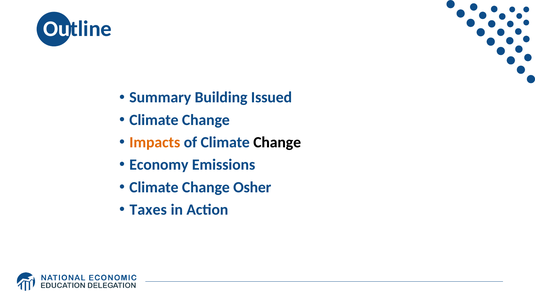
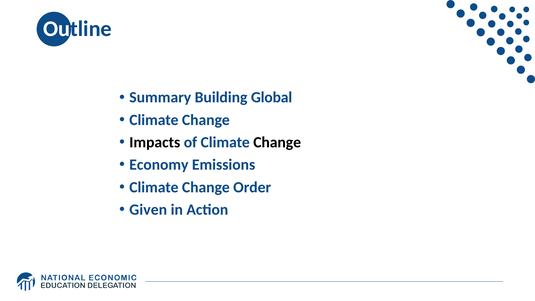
Issued: Issued -> Global
Impacts colour: orange -> black
Osher: Osher -> Order
Taxes: Taxes -> Given
